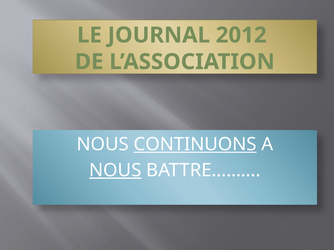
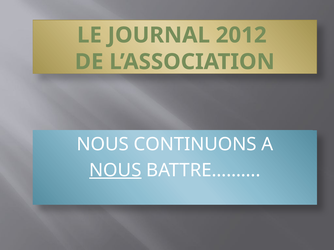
CONTINUONS underline: present -> none
